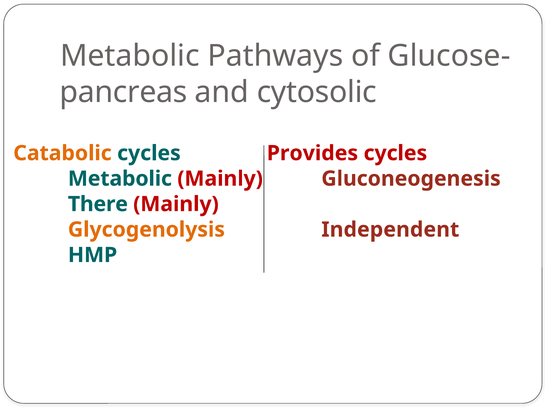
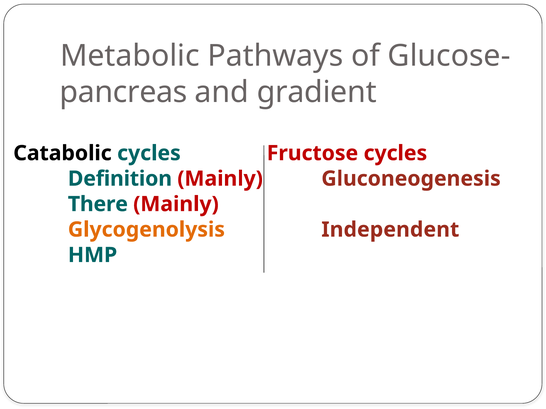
cytosolic: cytosolic -> gradient
Catabolic colour: orange -> black
Provides: Provides -> Fructose
Metabolic at (120, 179): Metabolic -> Definition
